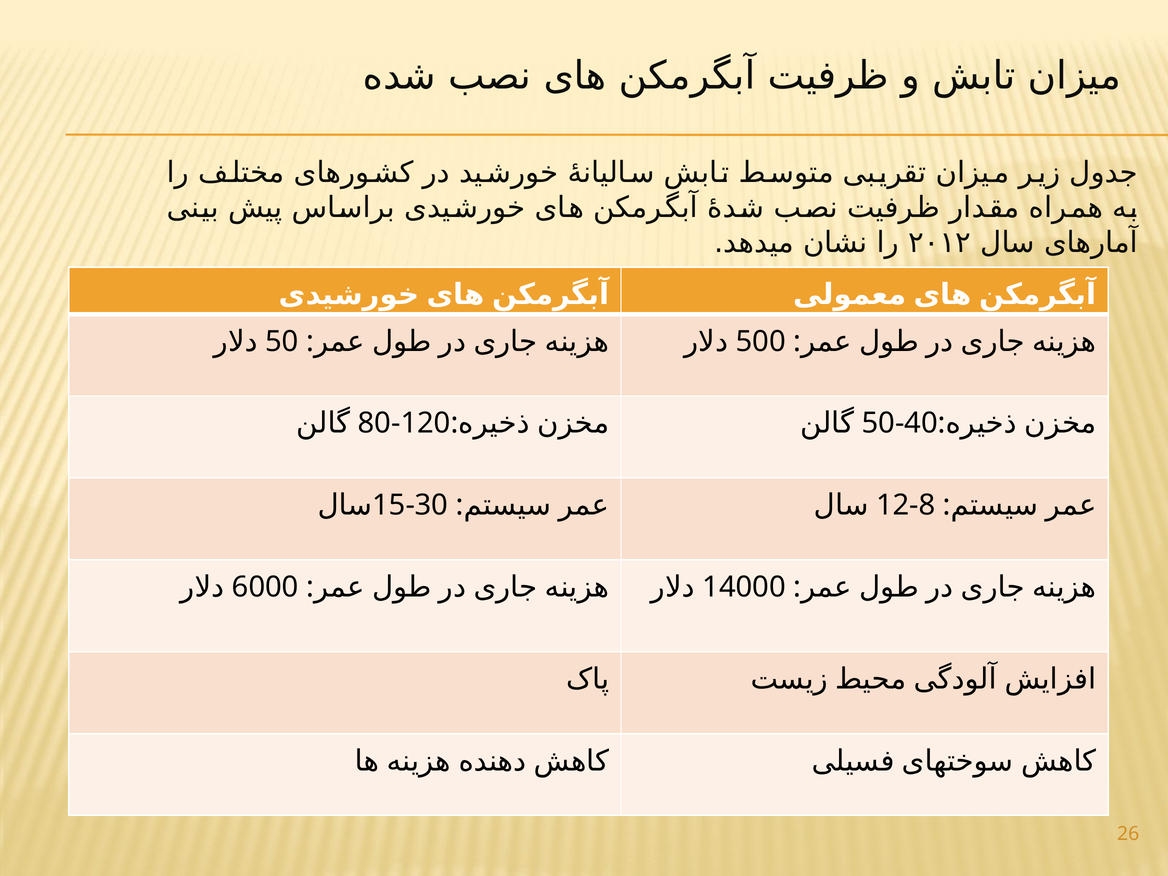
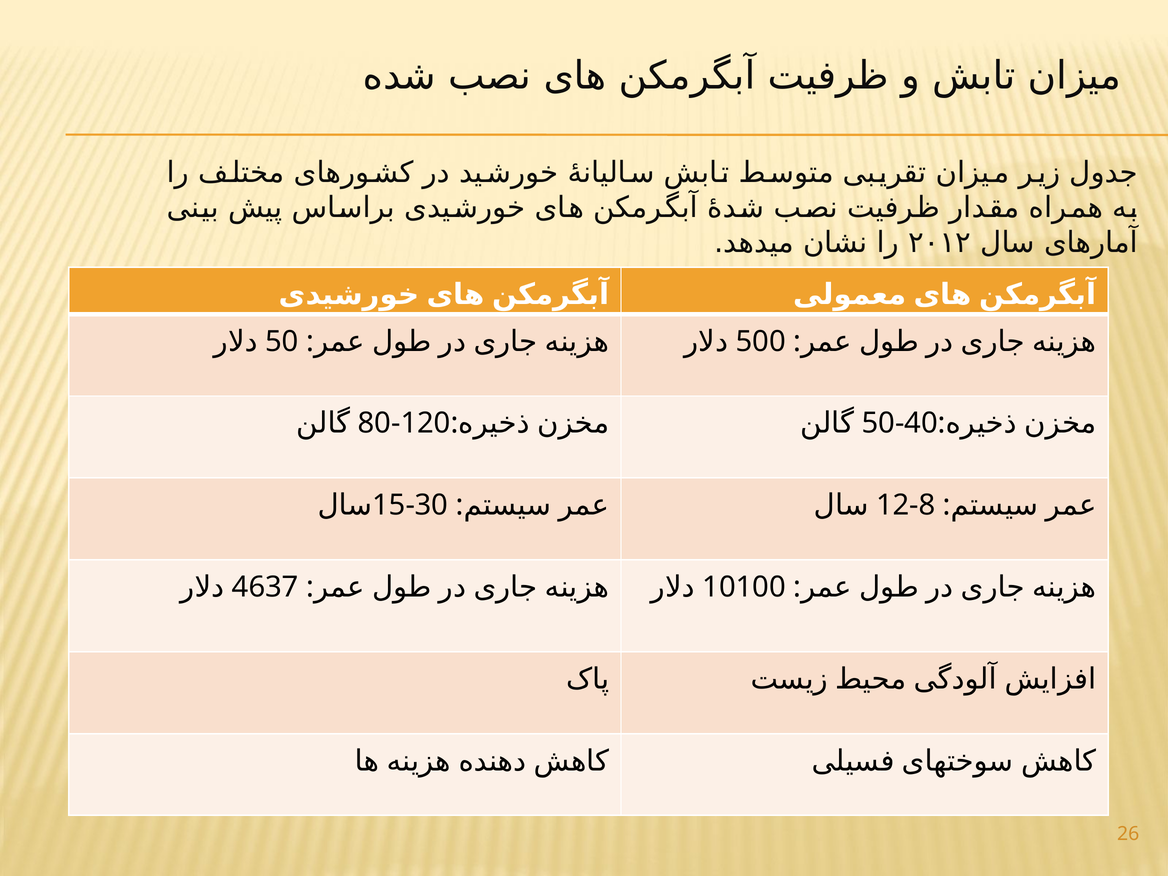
6000: 6000 -> 4637
14000: 14000 -> 10100
